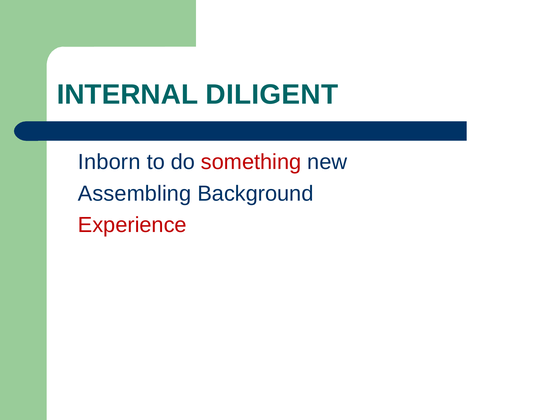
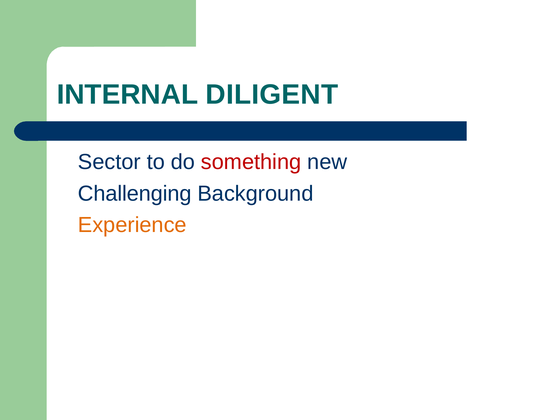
Inborn: Inborn -> Sector
Assembling: Assembling -> Challenging
Experience colour: red -> orange
